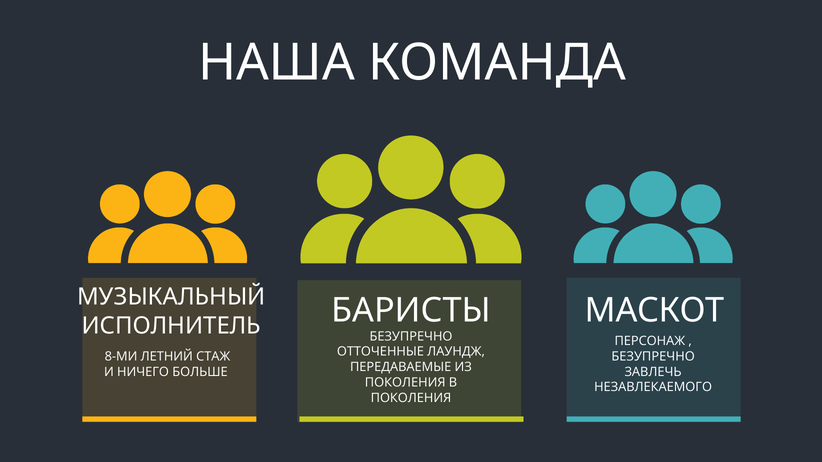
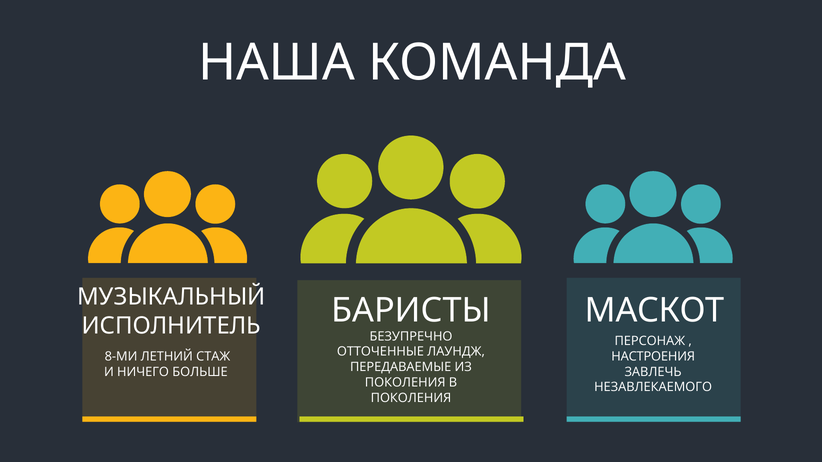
БЕЗУПРЕЧНО at (653, 357): БЕЗУПРЕЧНО -> НАСТРОЕНИЯ
